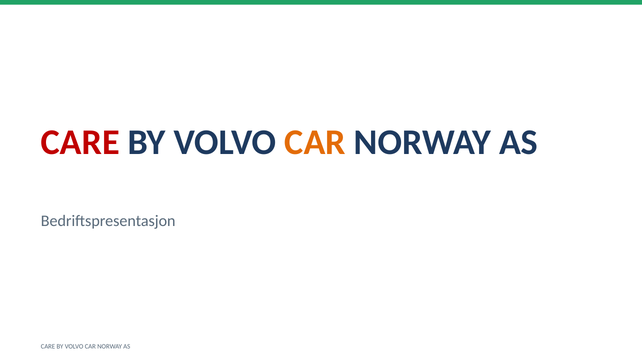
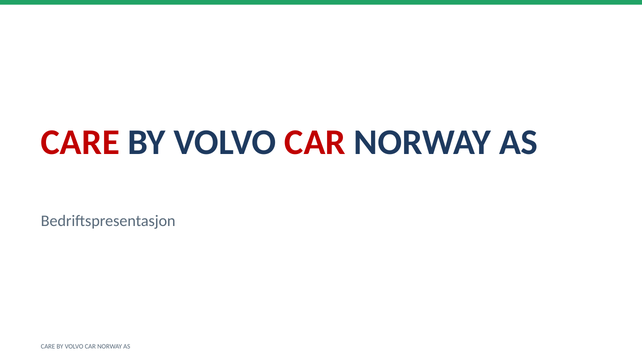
CAR at (315, 142) colour: orange -> red
